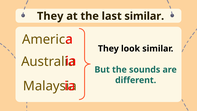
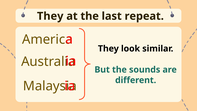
last similar: similar -> repeat
